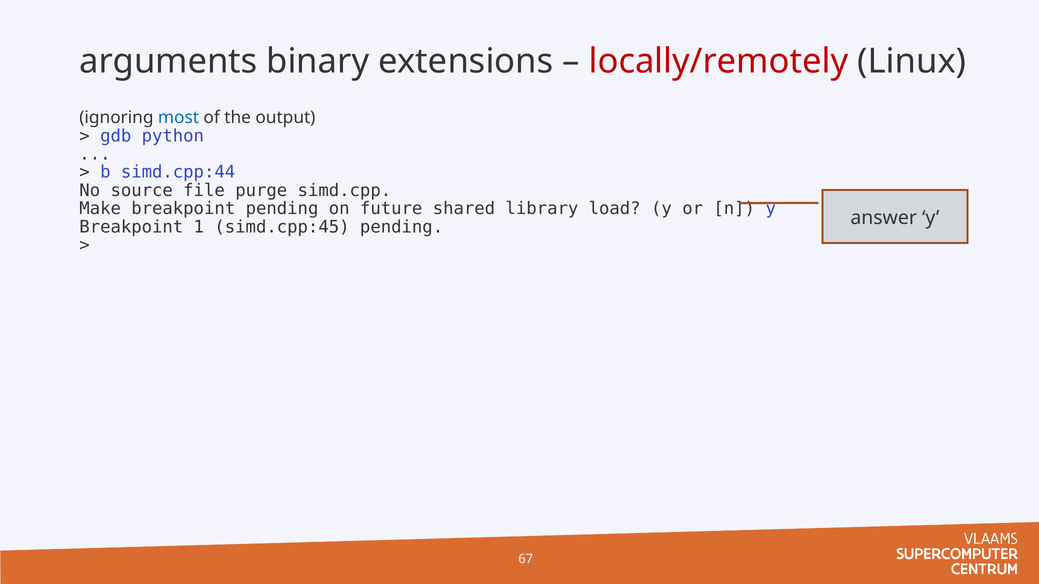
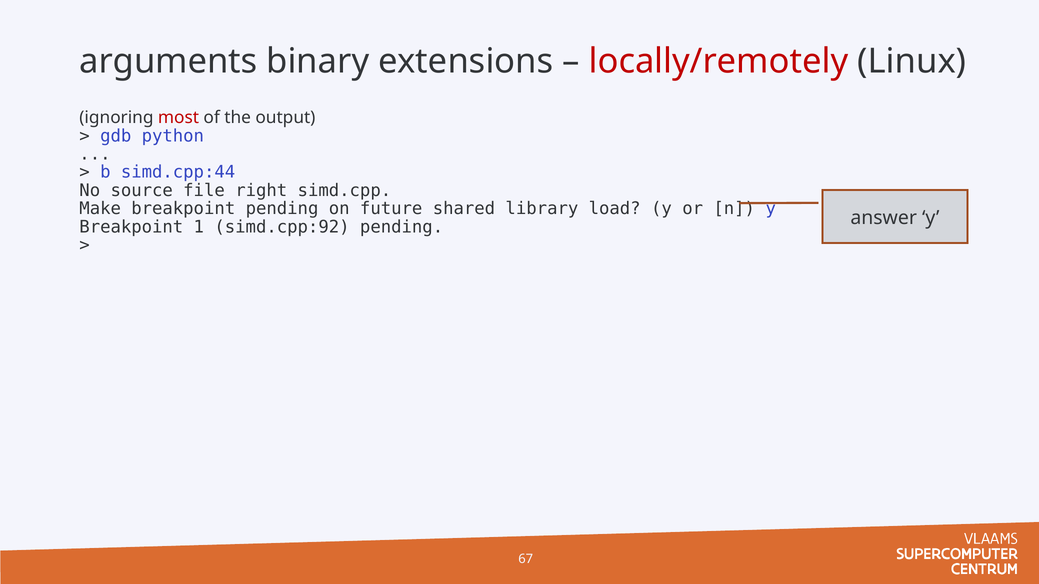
most colour: blue -> red
purge: purge -> right
simd.cpp:45: simd.cpp:45 -> simd.cpp:92
